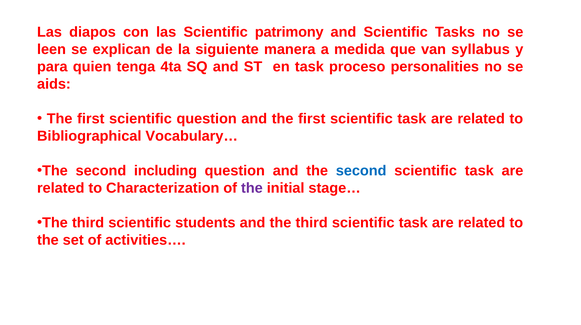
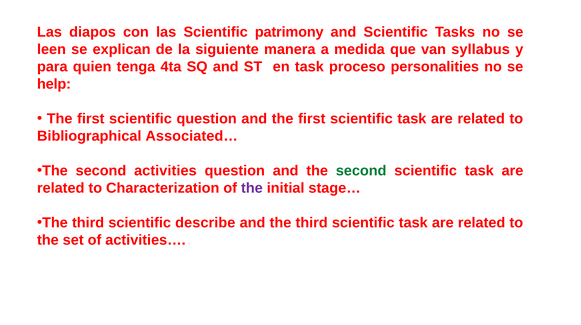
aids: aids -> help
Vocabulary…: Vocabulary… -> Associated…
including: including -> activities
second at (361, 171) colour: blue -> green
students: students -> describe
